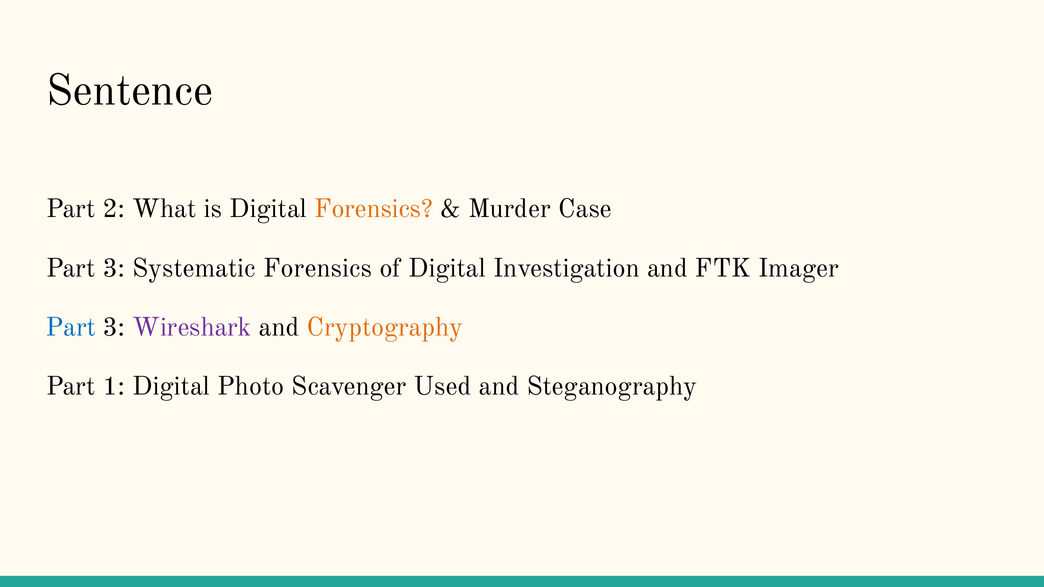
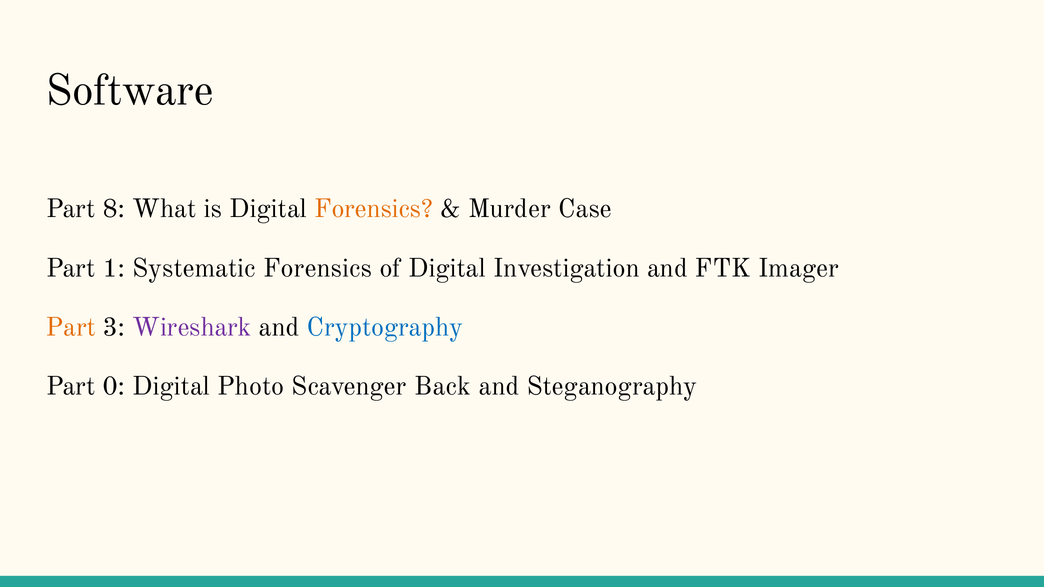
Sentence: Sentence -> Software
2: 2 -> 8
3 at (114, 268): 3 -> 1
Part at (71, 327) colour: blue -> orange
Cryptography colour: orange -> blue
1: 1 -> 0
Used: Used -> Back
